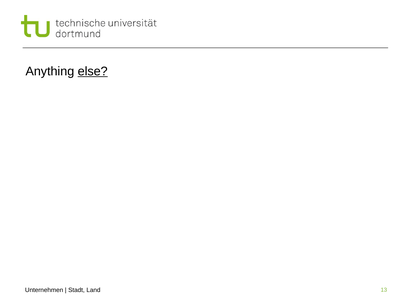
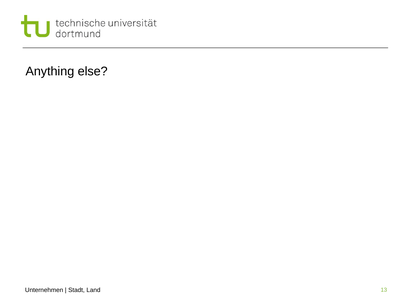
else underline: present -> none
